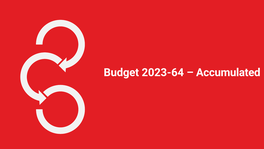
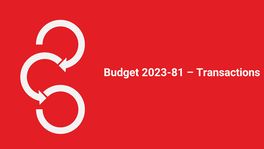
2023-64: 2023-64 -> 2023-81
Accumulated at (228, 72): Accumulated -> Transactions
